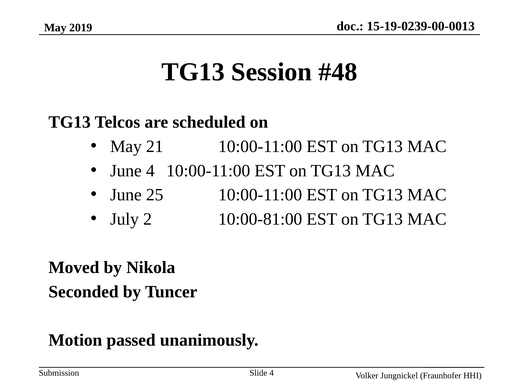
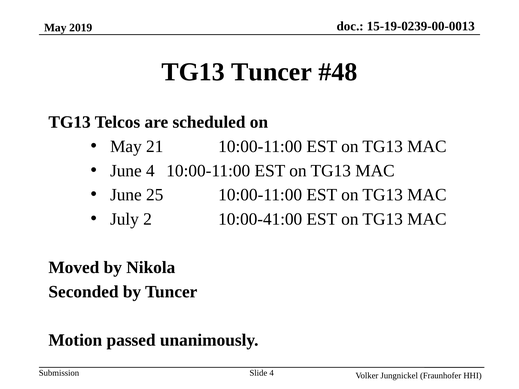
TG13 Session: Session -> Tuncer
10:00-81:00: 10:00-81:00 -> 10:00-41:00
